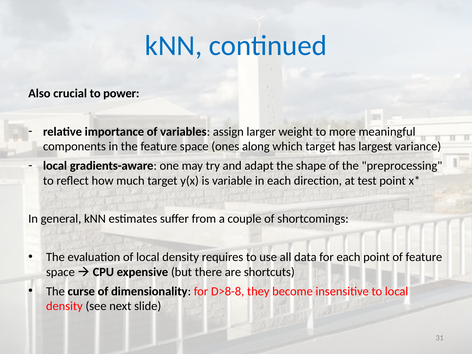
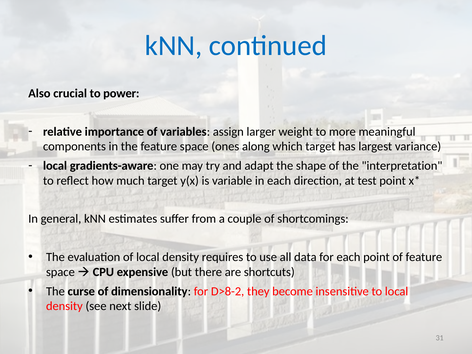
preprocessing: preprocessing -> interpretation
D>8-8: D>8-8 -> D>8-2
